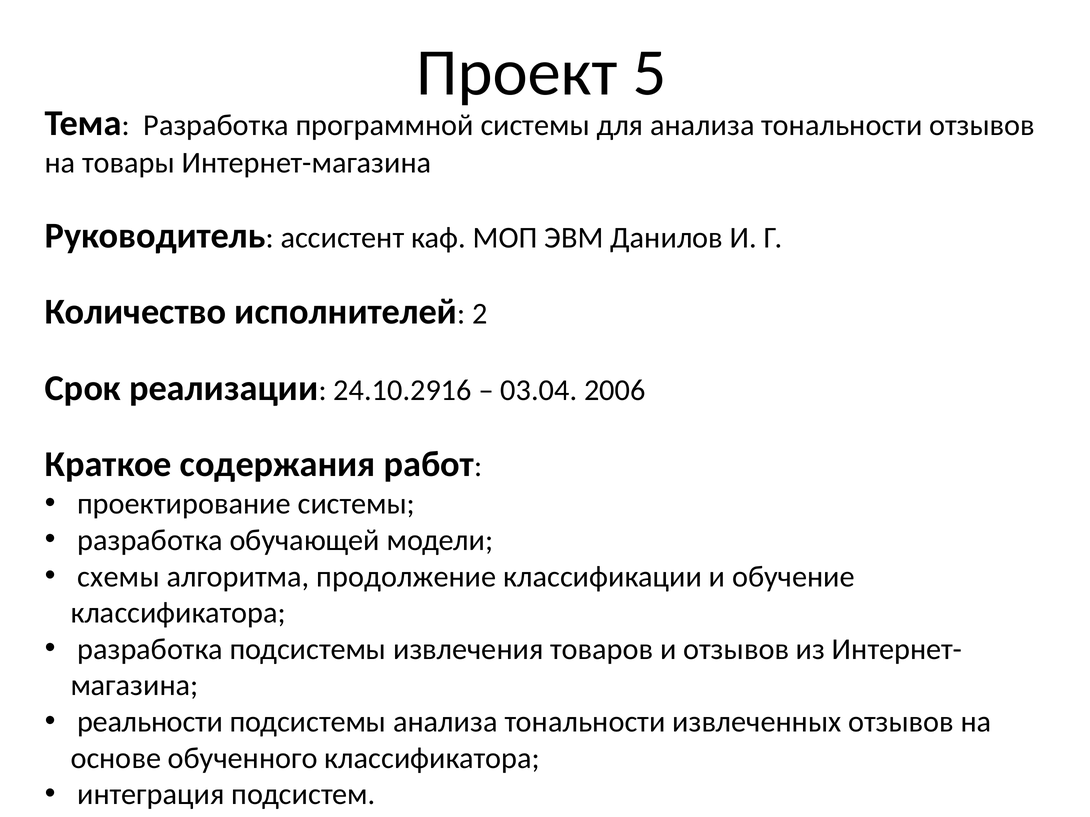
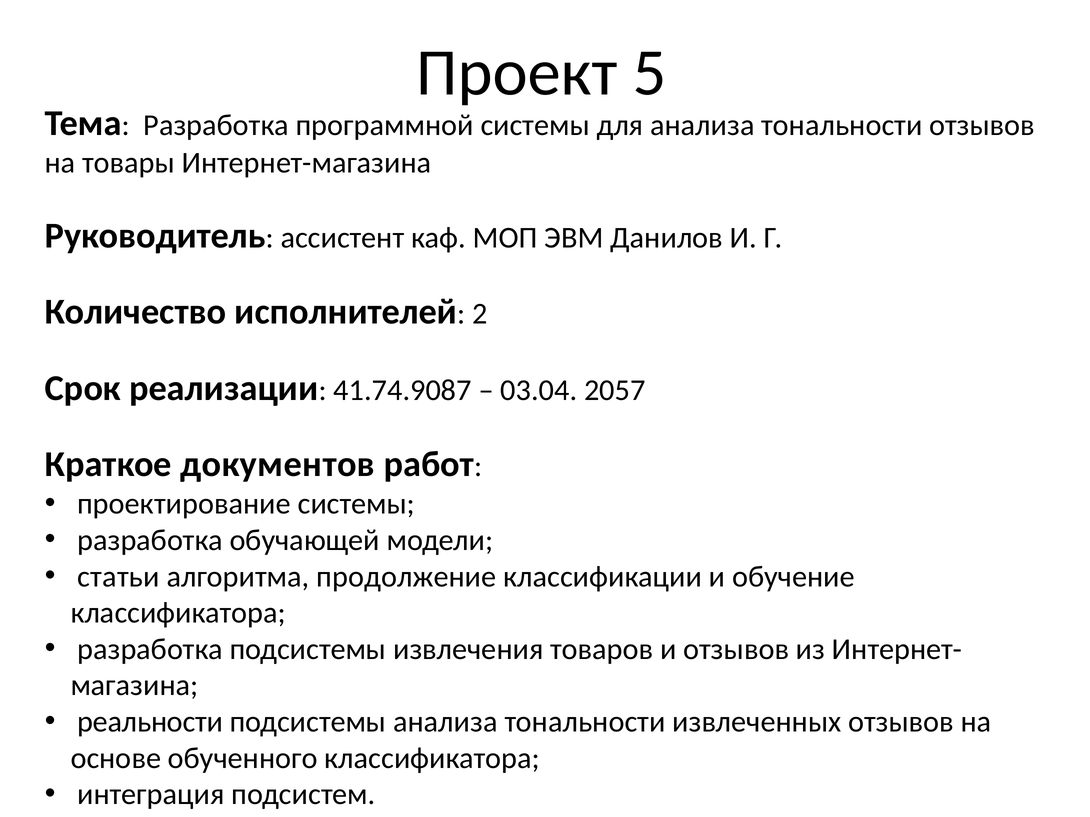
24.10.2916: 24.10.2916 -> 41.74.9087
2006: 2006 -> 2057
содержания: содержания -> документов
схемы: схемы -> статьи
